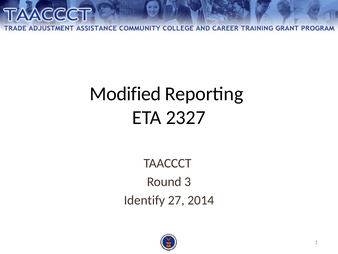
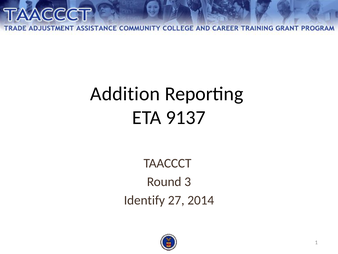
Modified: Modified -> Addition
2327: 2327 -> 9137
